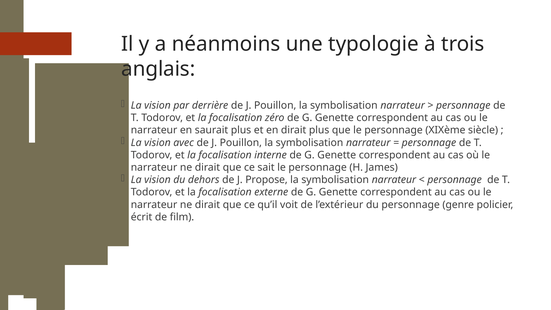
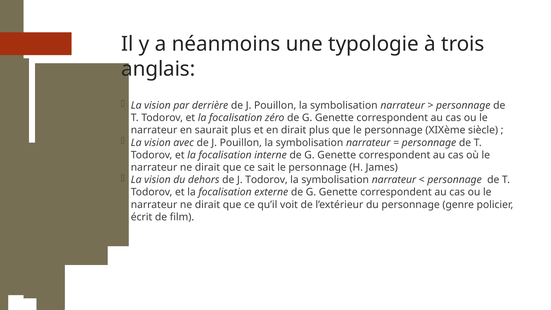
J Propose: Propose -> Todorov
